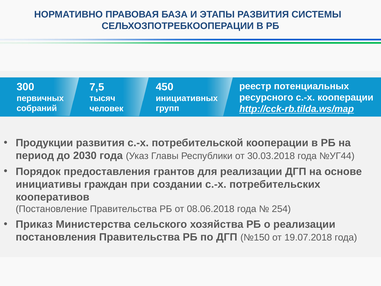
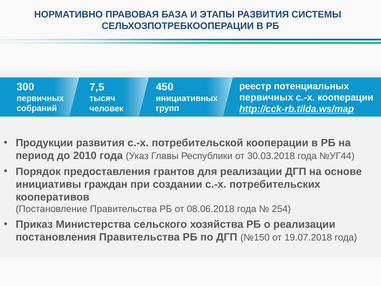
ресурсного at (266, 97): ресурсного -> первичных
2030: 2030 -> 2010
